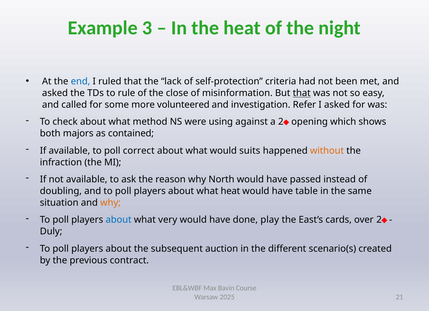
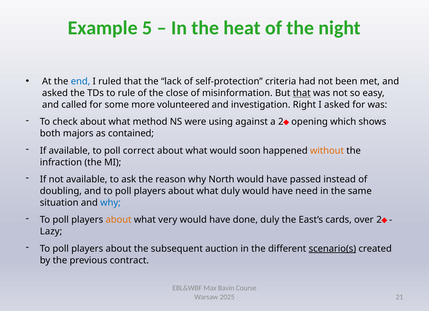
3: 3 -> 5
Refer: Refer -> Right
suits: suits -> soon
what heat: heat -> duly
table: table -> need
why at (110, 203) colour: orange -> blue
about at (119, 220) colour: blue -> orange
done play: play -> duly
Duly: Duly -> Lazy
scenario(s underline: none -> present
